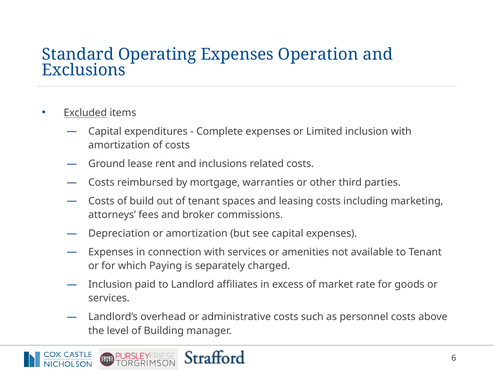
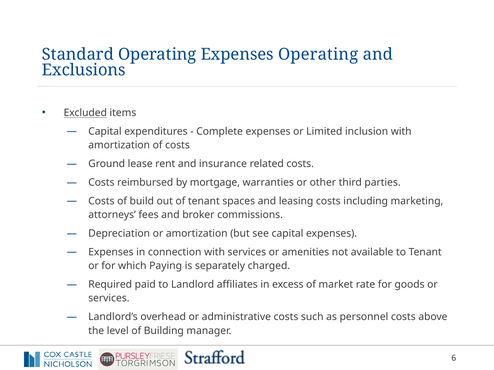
Expenses Operation: Operation -> Operating
inclusions: inclusions -> insurance
Inclusion at (110, 285): Inclusion -> Required
